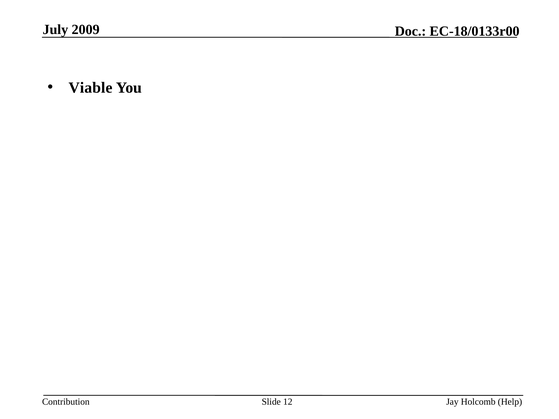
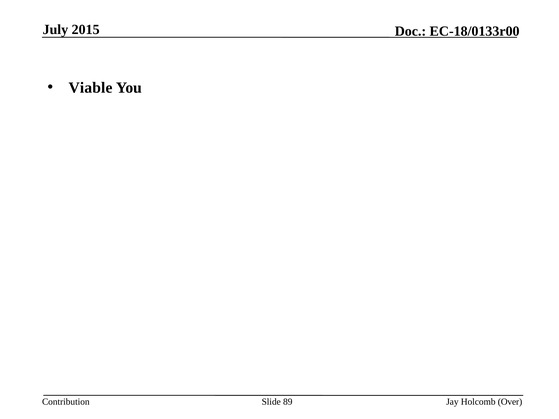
2009: 2009 -> 2015
12: 12 -> 89
Help: Help -> Over
